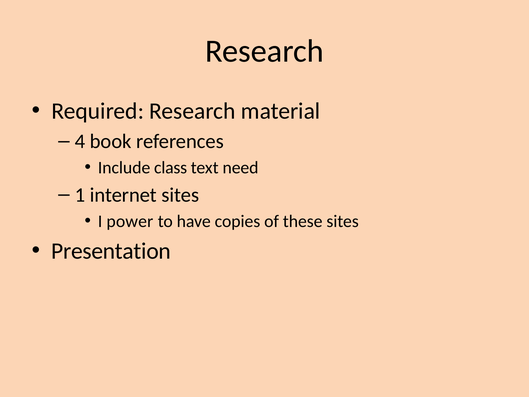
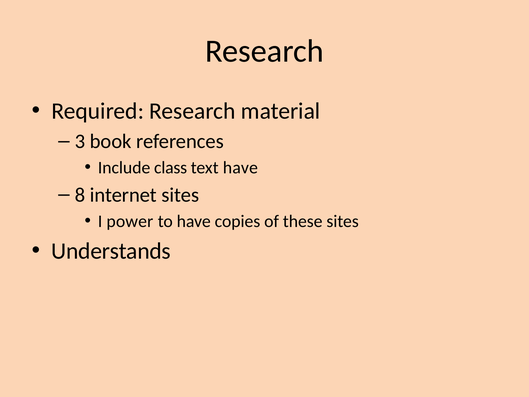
4: 4 -> 3
text need: need -> have
1: 1 -> 8
Presentation: Presentation -> Understands
